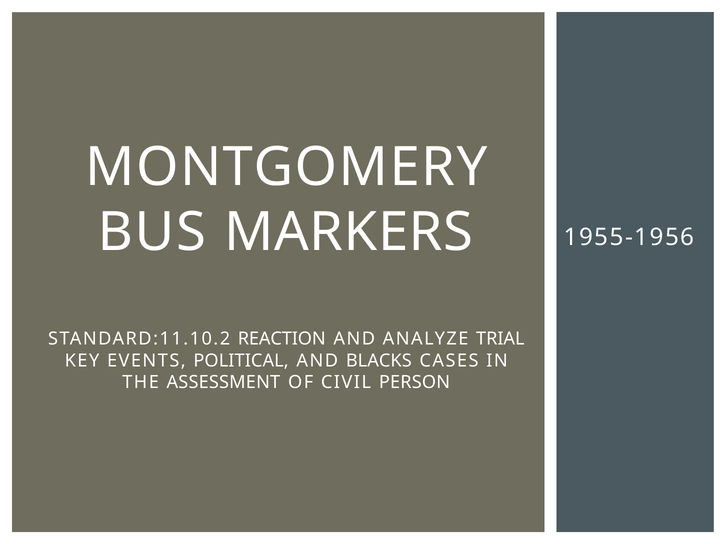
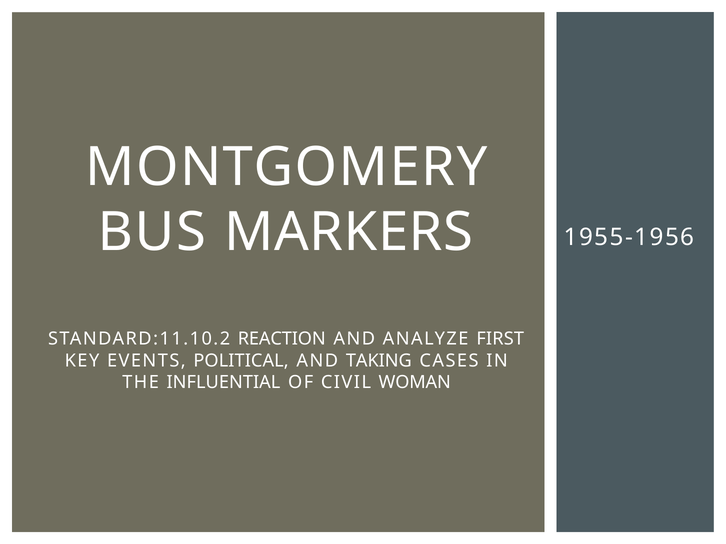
TRIAL: TRIAL -> FIRST
BLACKS: BLACKS -> TAKING
ASSESSMENT: ASSESSMENT -> INFLUENTIAL
PERSON: PERSON -> WOMAN
